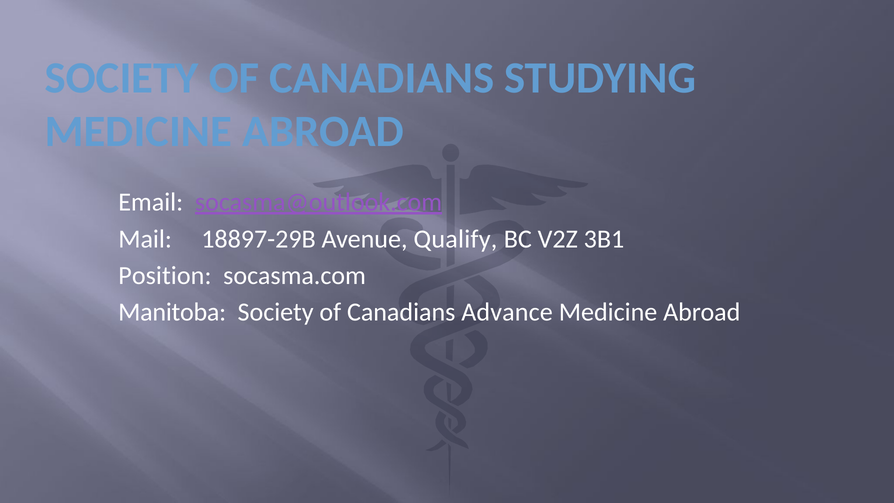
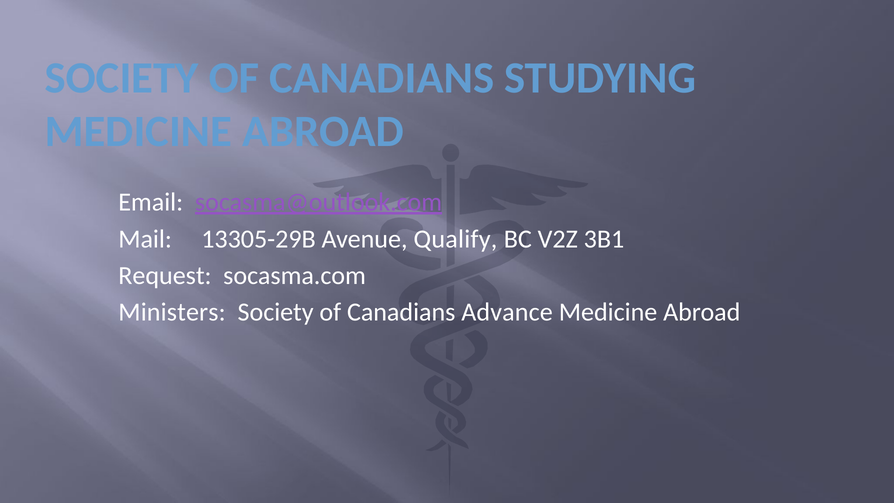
18897-29B: 18897-29B -> 13305-29B
Position: Position -> Request
Manitoba: Manitoba -> Ministers
